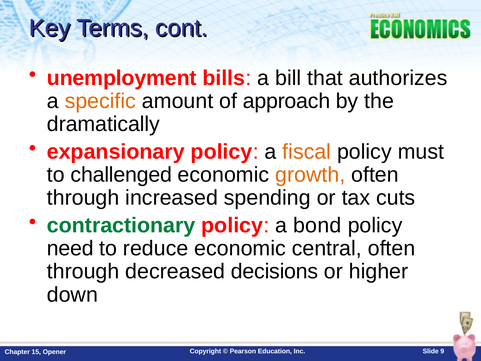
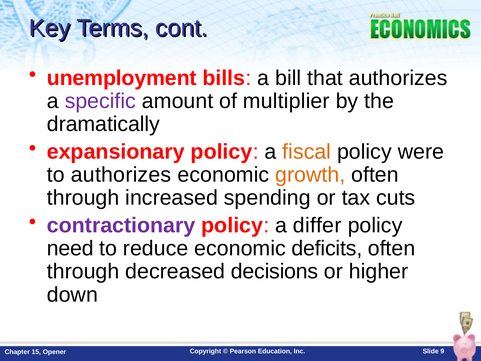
specific colour: orange -> purple
approach: approach -> multiplier
must: must -> were
to challenged: challenged -> authorizes
contractionary colour: green -> purple
bond: bond -> differ
central: central -> deficits
